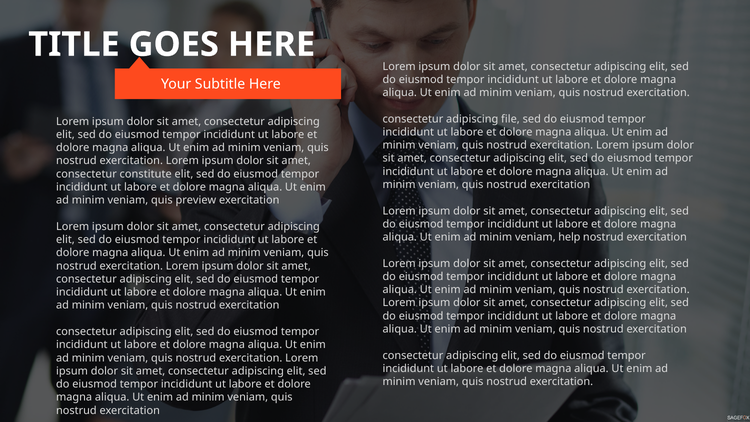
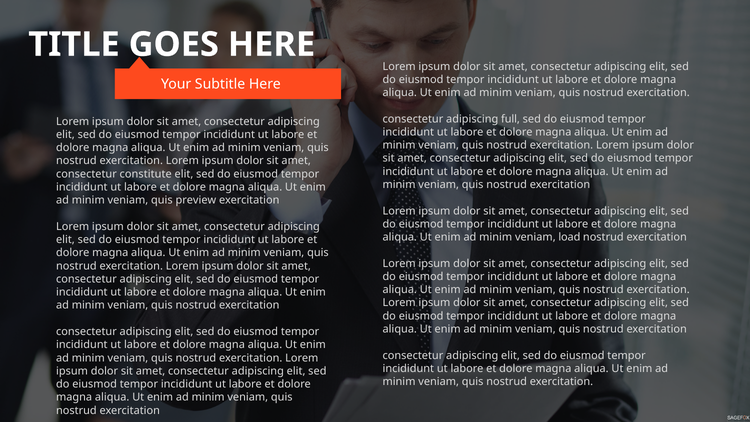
file: file -> full
help: help -> load
